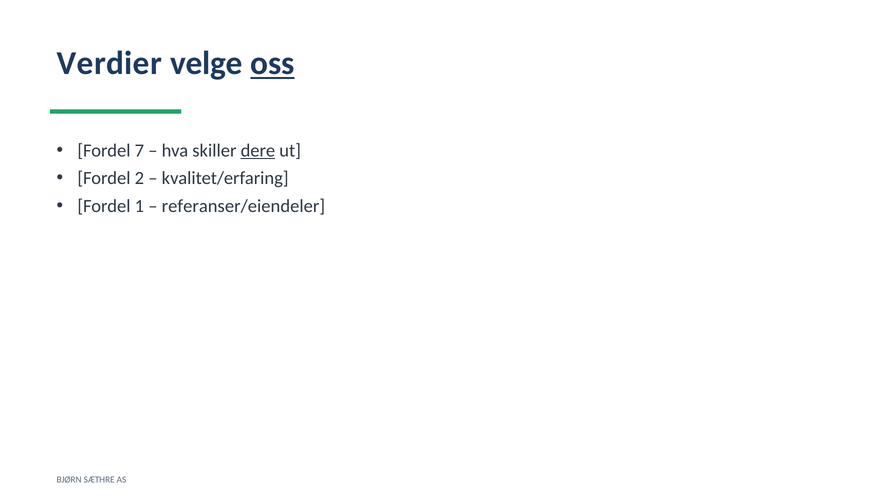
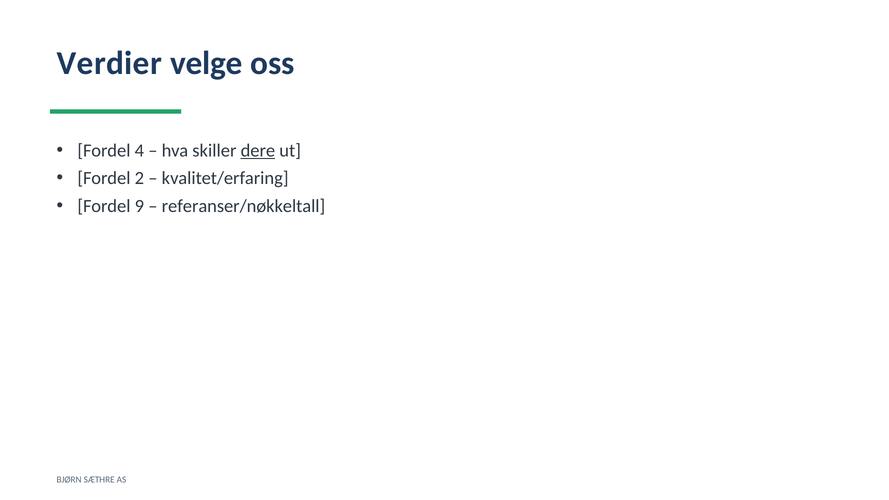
oss underline: present -> none
7: 7 -> 4
1: 1 -> 9
referanser/eiendeler: referanser/eiendeler -> referanser/nøkkeltall
